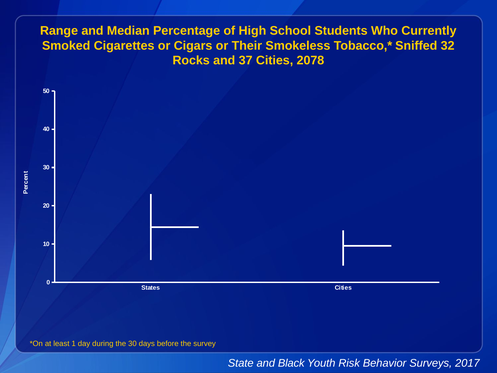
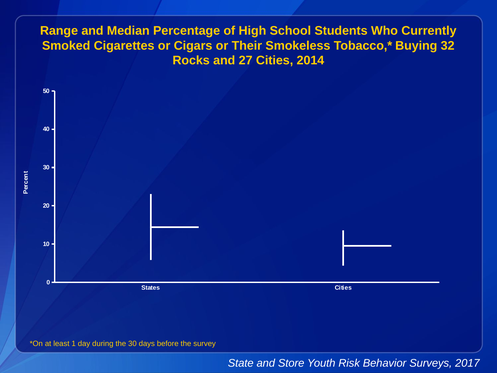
Sniffed: Sniffed -> Buying
37: 37 -> 27
2078: 2078 -> 2014
Black: Black -> Store
